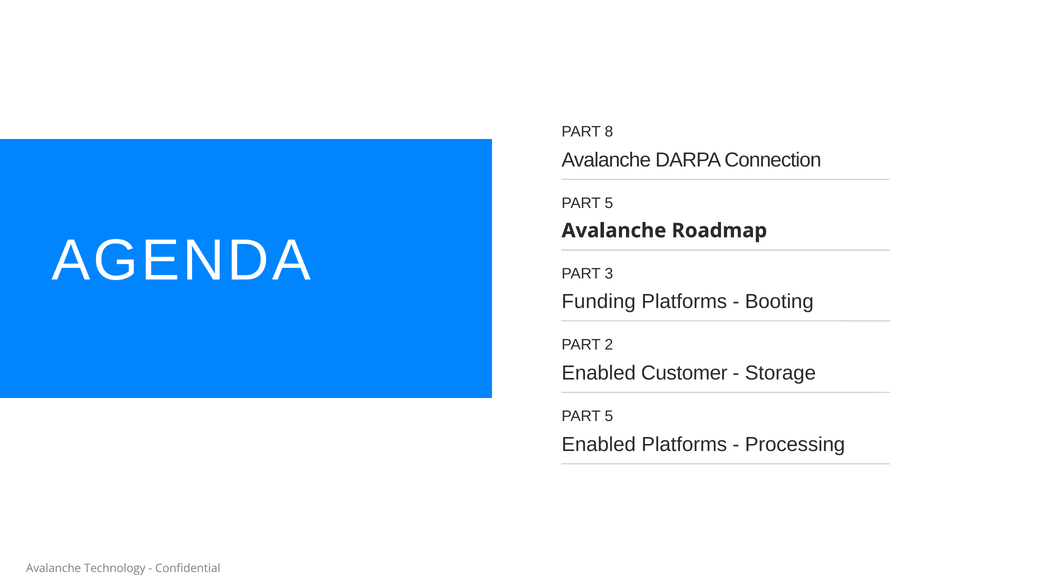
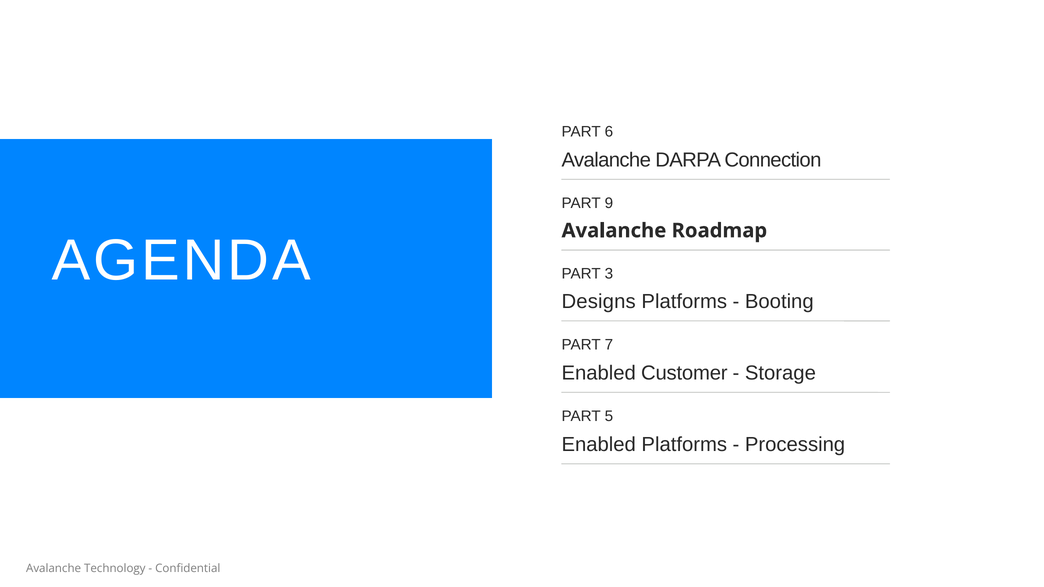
8: 8 -> 6
5 at (609, 203): 5 -> 9
Funding: Funding -> Designs
2: 2 -> 7
